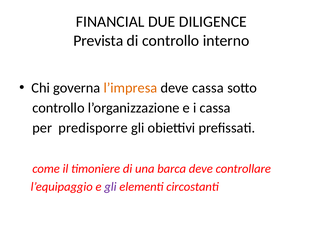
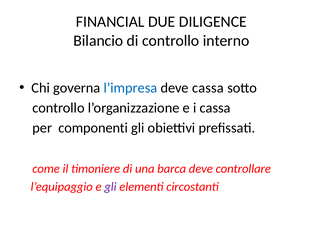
Prevista: Prevista -> Bilancio
l’impresa colour: orange -> blue
predisporre: predisporre -> componenti
